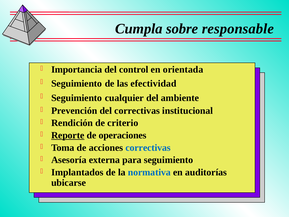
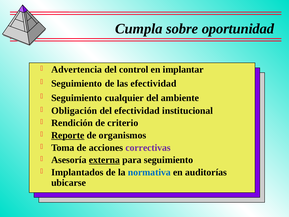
responsable: responsable -> oportunidad
Importancia: Importancia -> Advertencia
orientada: orientada -> implantar
Prevención: Prevención -> Obligación
del correctivas: correctivas -> efectividad
operaciones: operaciones -> organismos
correctivas at (148, 147) colour: blue -> purple
externa underline: none -> present
